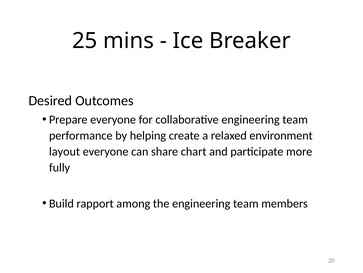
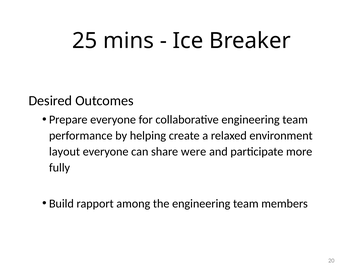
chart: chart -> were
